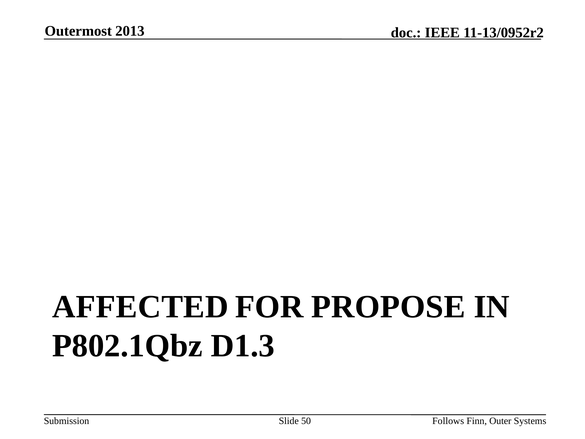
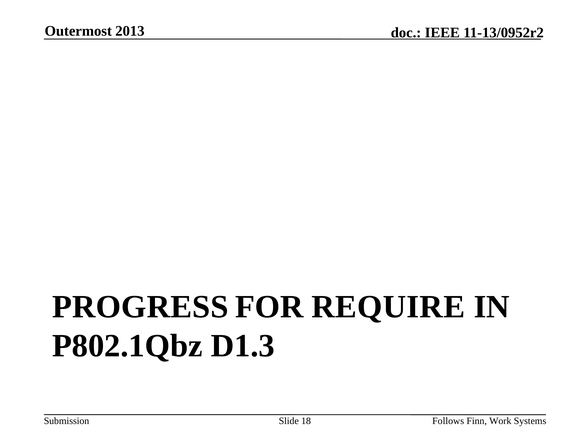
AFFECTED: AFFECTED -> PROGRESS
PROPOSE: PROPOSE -> REQUIRE
50: 50 -> 18
Outer: Outer -> Work
